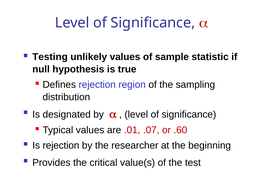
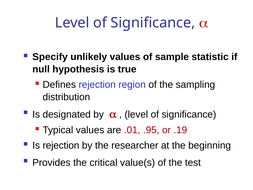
Testing: Testing -> Specify
.07: .07 -> .95
.60: .60 -> .19
